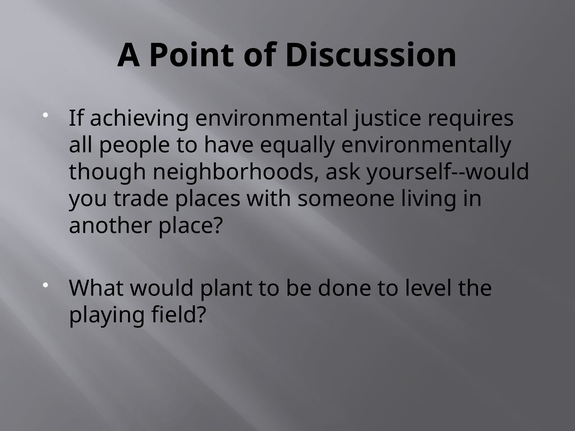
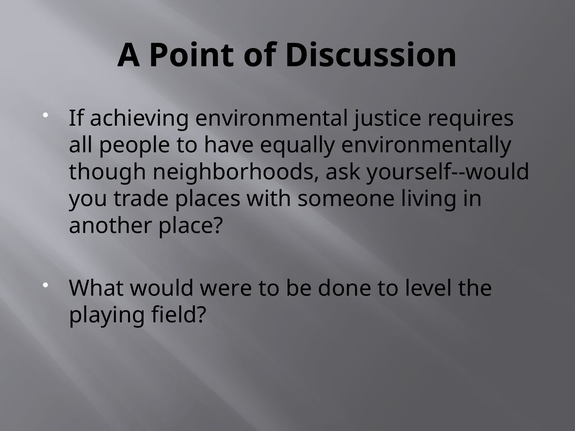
plant: plant -> were
